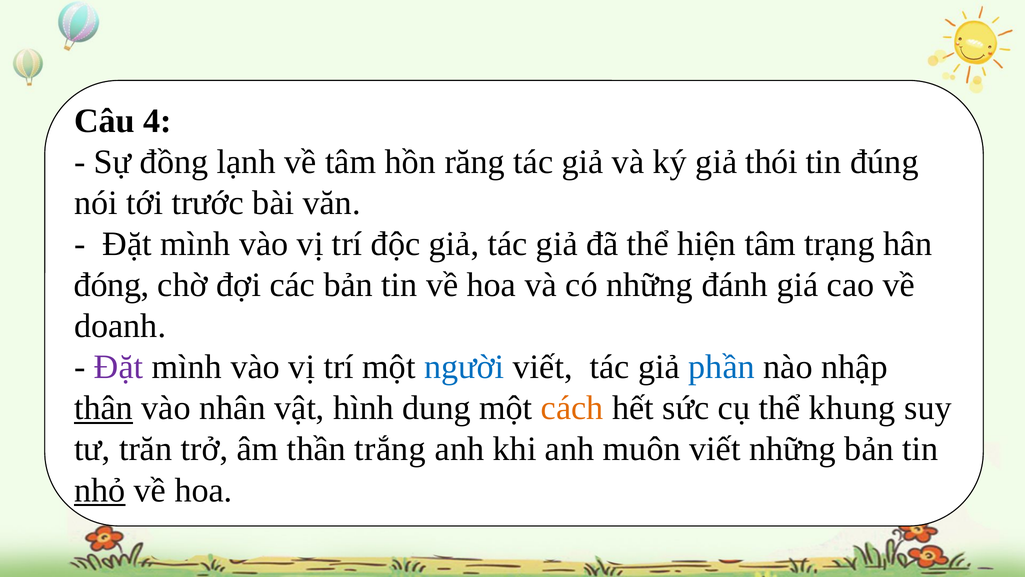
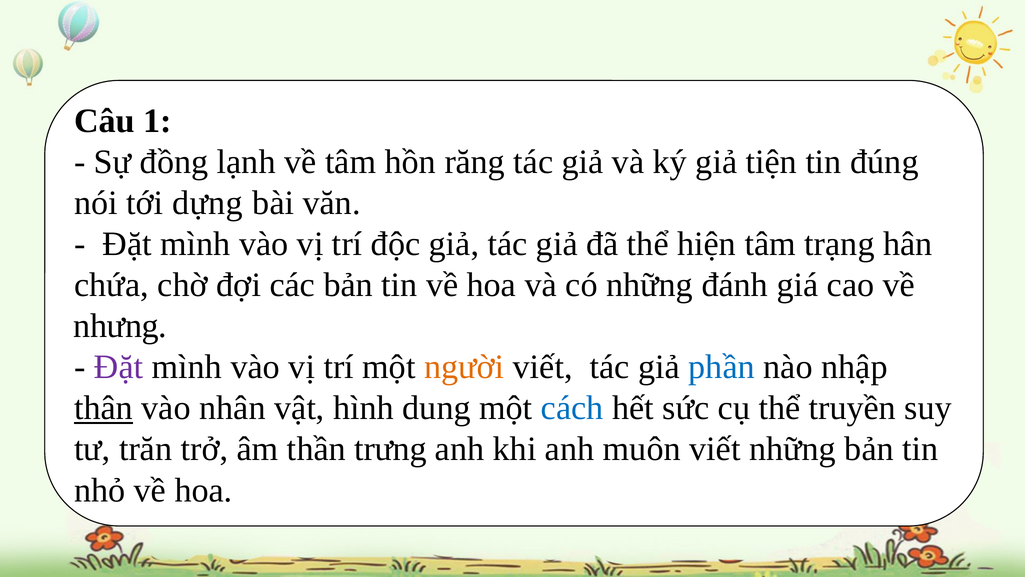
4: 4 -> 1
thói: thói -> tiện
trước: trước -> dựng
đóng: đóng -> chứa
doanh: doanh -> nhưng
người colour: blue -> orange
cách colour: orange -> blue
khung: khung -> truyền
trắng: trắng -> trưng
nhỏ underline: present -> none
